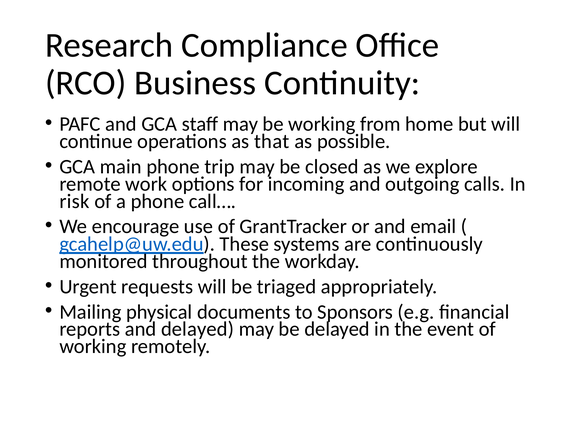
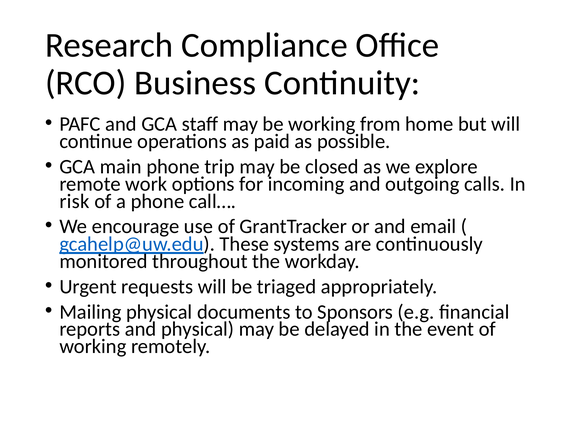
that: that -> paid
and delayed: delayed -> physical
